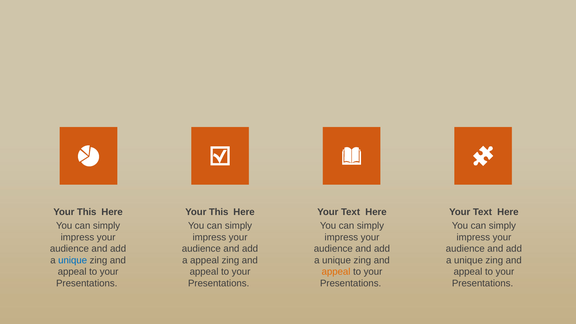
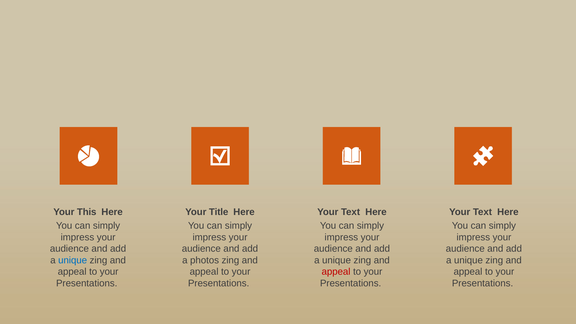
This at (219, 212): This -> Title
a appeal: appeal -> photos
appeal at (336, 272) colour: orange -> red
